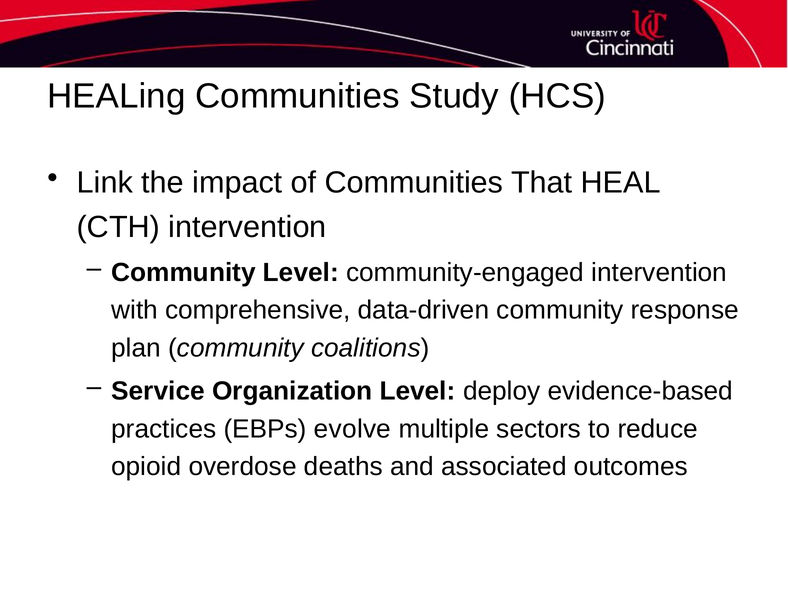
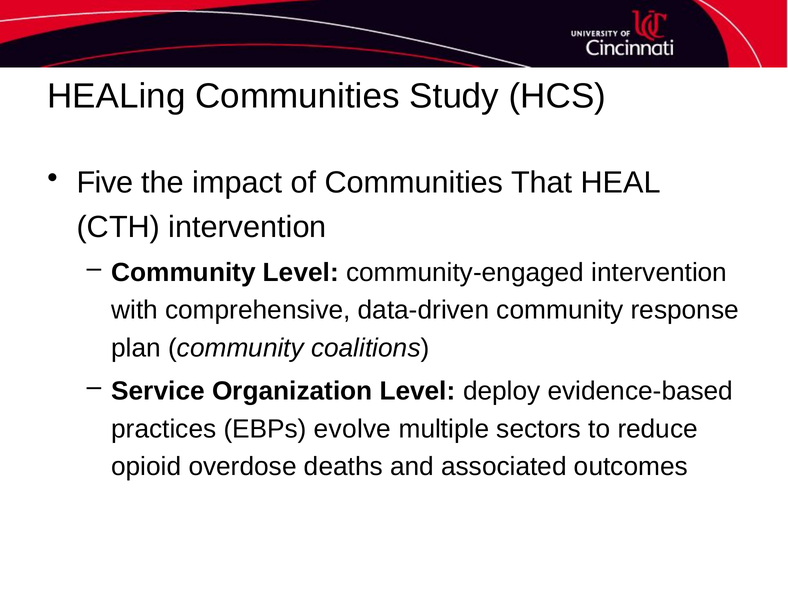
Link: Link -> Five
